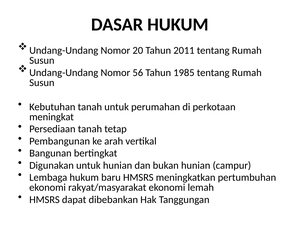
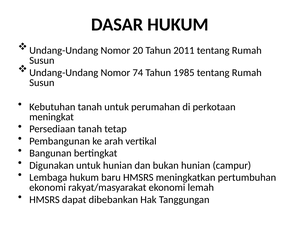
56: 56 -> 74
